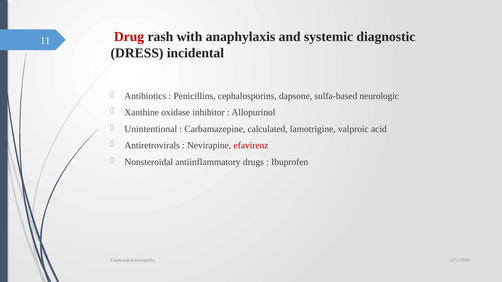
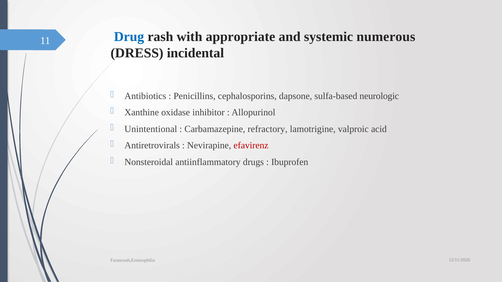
Drug colour: red -> blue
anaphylaxis: anaphylaxis -> appropriate
diagnostic: diagnostic -> numerous
calculated: calculated -> refractory
